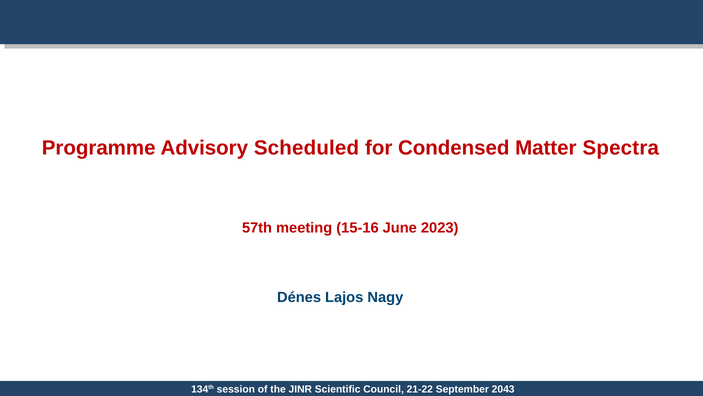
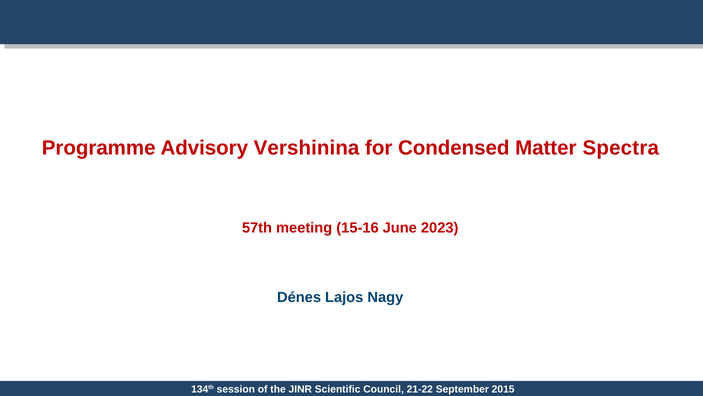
Scheduled: Scheduled -> Vershinina
2043: 2043 -> 2015
